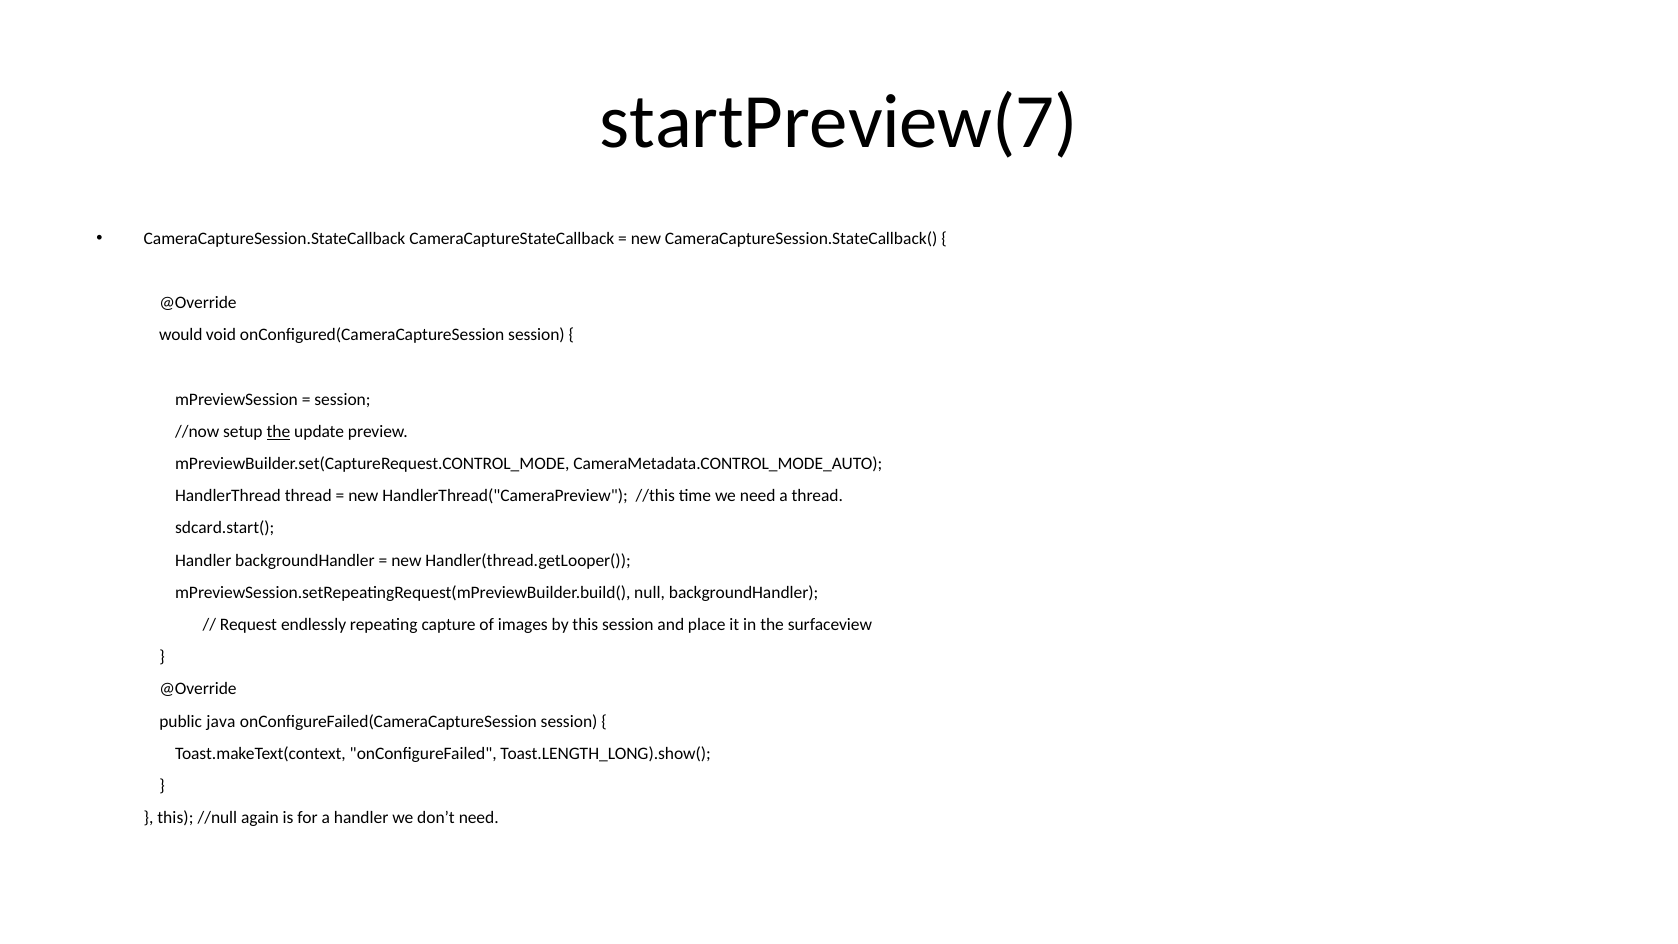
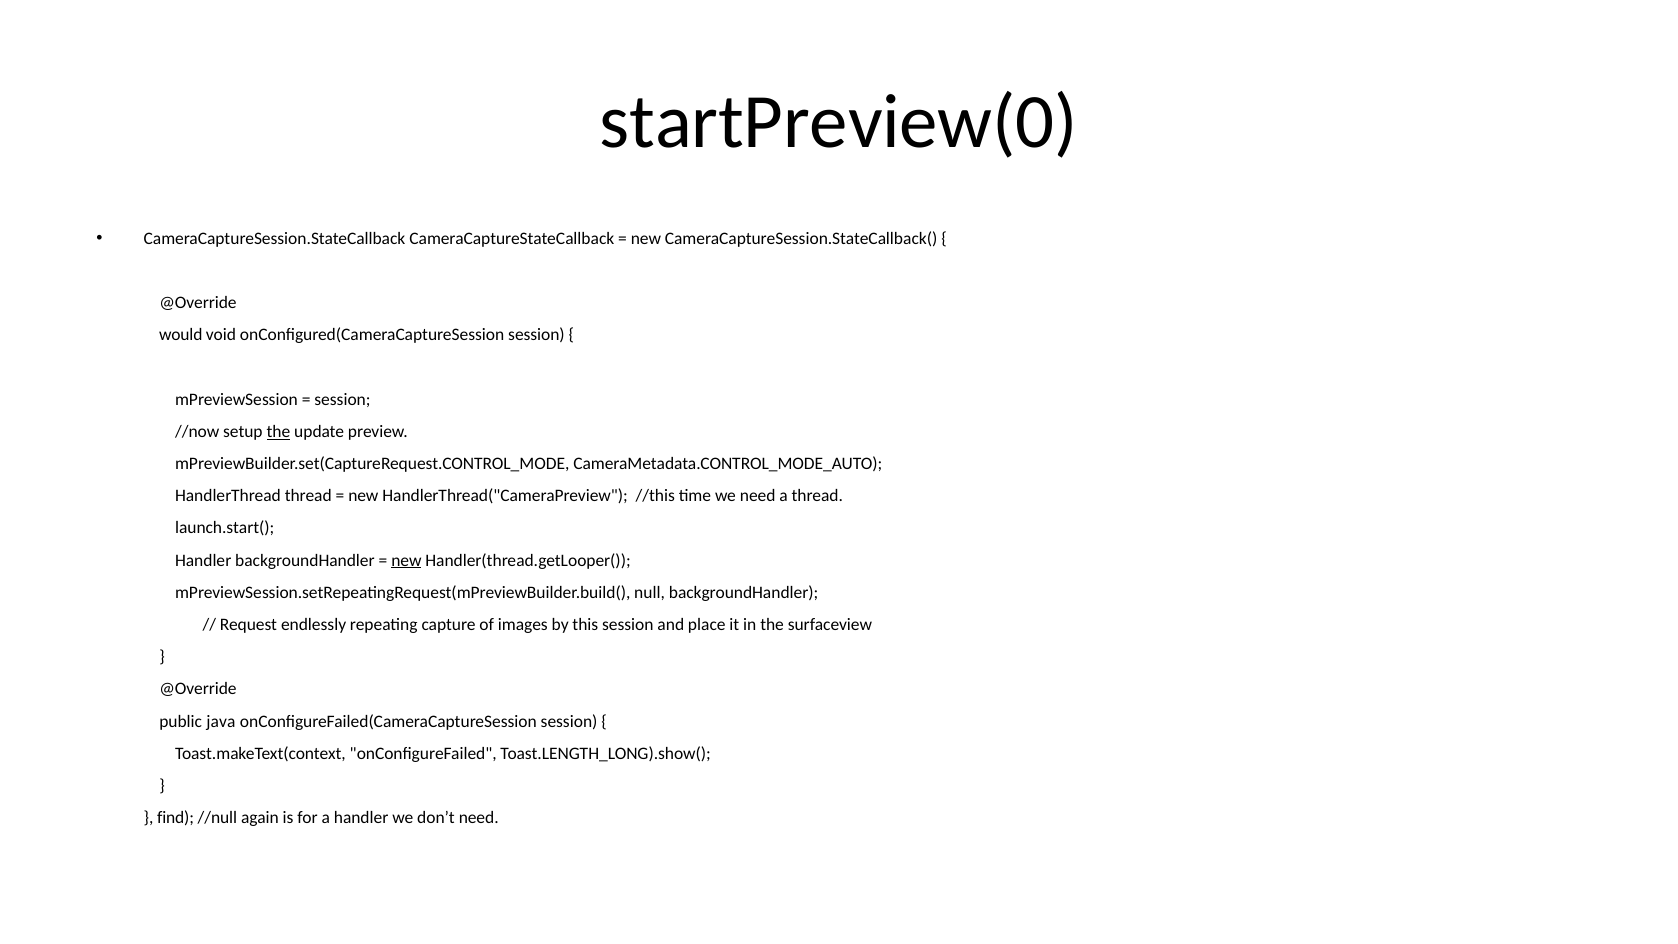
startPreview(7: startPreview(7 -> startPreview(0
sdcard.start(: sdcard.start( -> launch.start(
new at (406, 560) underline: none -> present
this at (175, 818): this -> find
